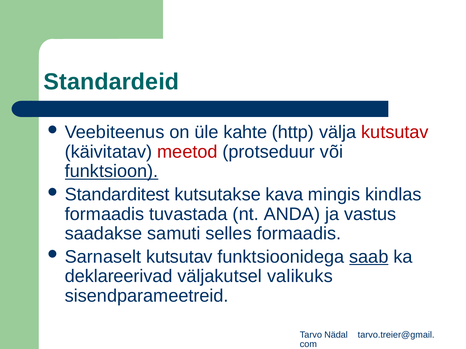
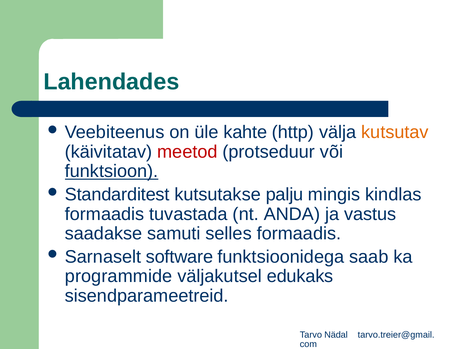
Standardeid: Standardeid -> Lahendades
kutsutav at (395, 132) colour: red -> orange
kava: kava -> palju
Sarnaselt kutsutav: kutsutav -> software
saab underline: present -> none
deklareerivad: deklareerivad -> programmide
valikuks: valikuks -> edukaks
